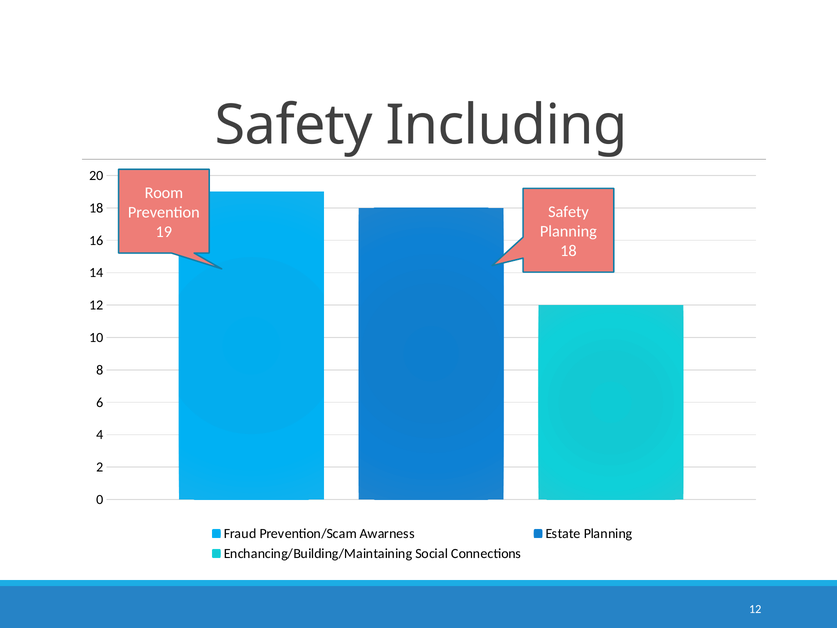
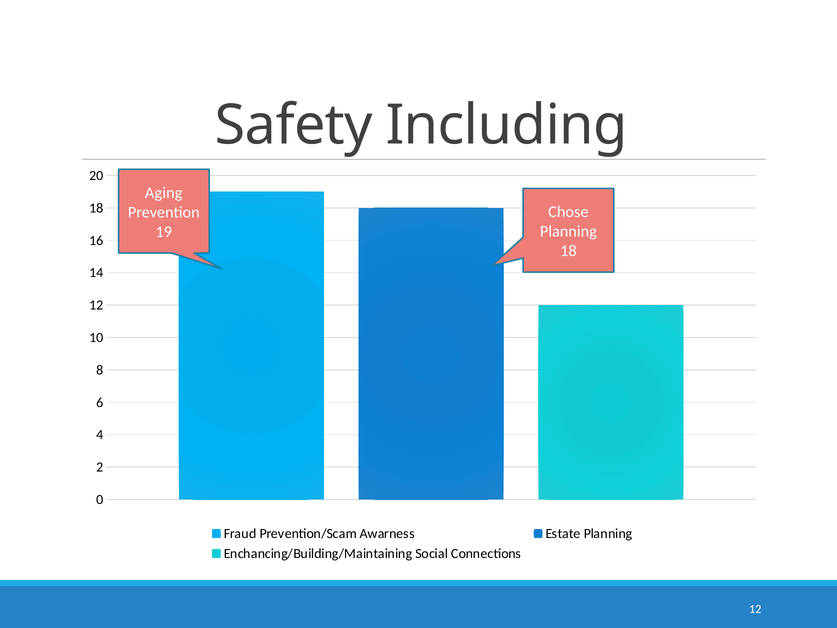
Room: Room -> Aging
Safety at (568, 212): Safety -> Chose
